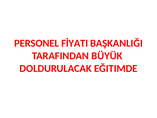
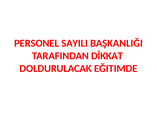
FİYATI: FİYATI -> SAYILI
BÜYÜK: BÜYÜK -> DİKKAT
